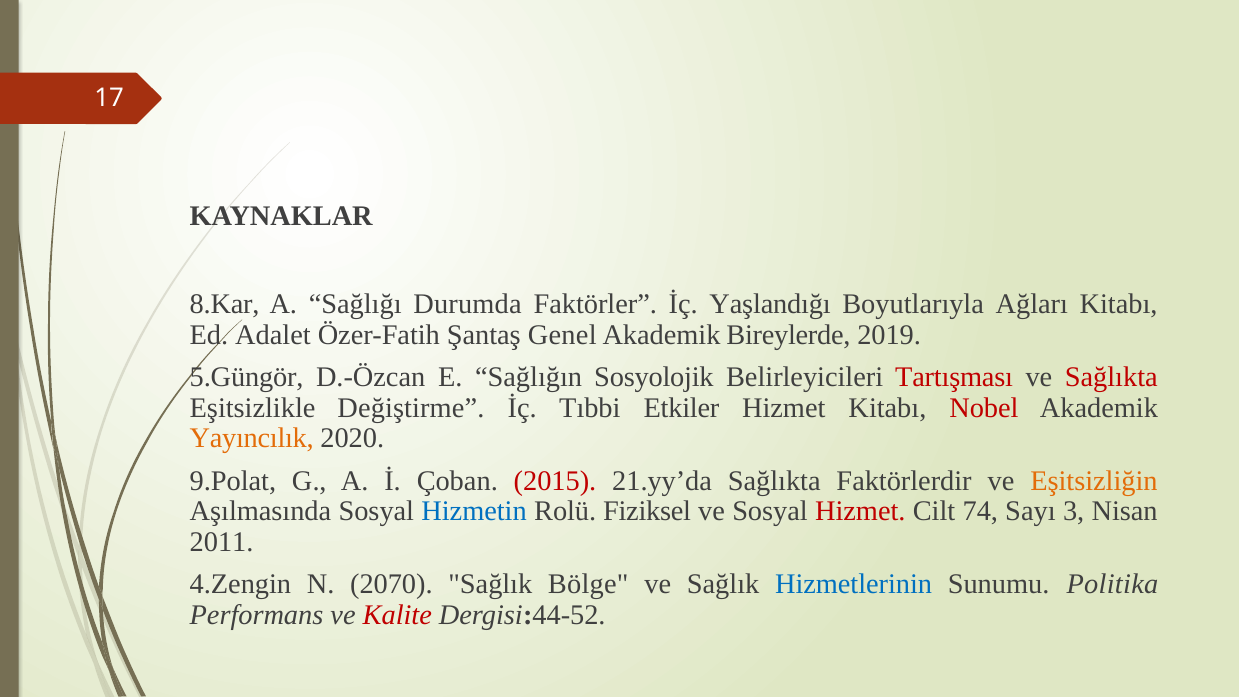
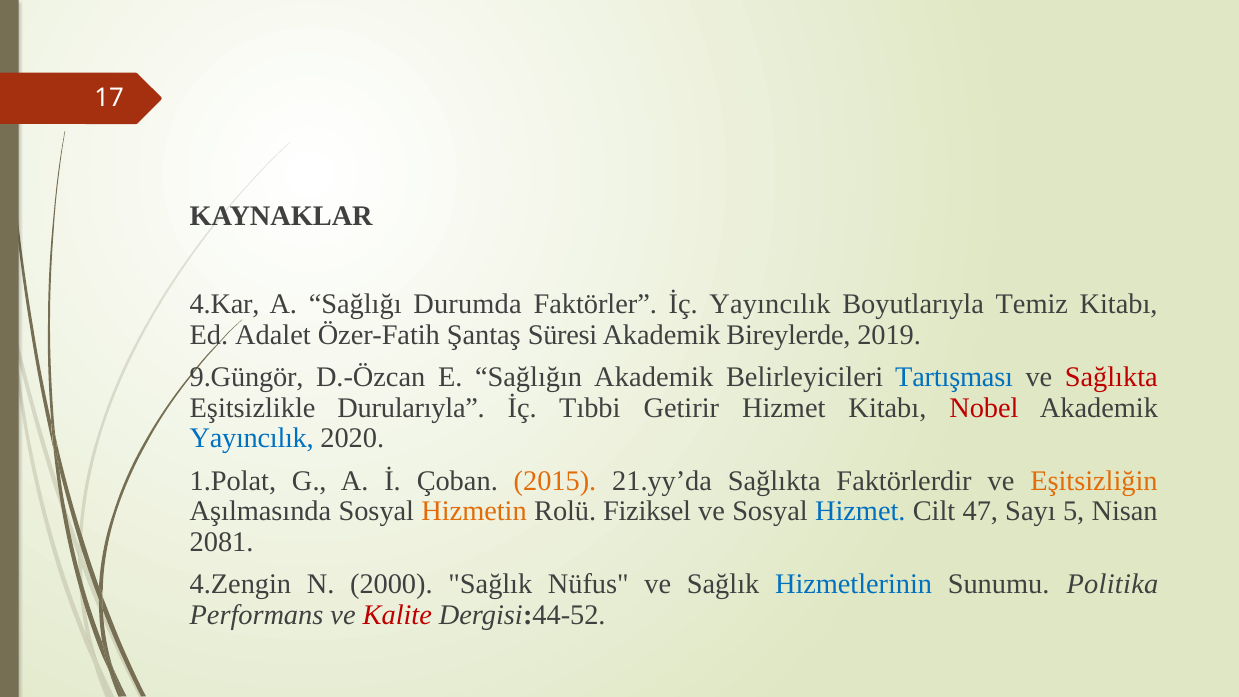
8.Kar: 8.Kar -> 4.Kar
İç Yaşlandığı: Yaşlandığı -> Yayıncılık
Ağları: Ağları -> Temiz
Genel: Genel -> Süresi
5.Güngör: 5.Güngör -> 9.Güngör
Sağlığın Sosyolojik: Sosyolojik -> Akademik
Tartışması colour: red -> blue
Değiştirme: Değiştirme -> Durularıyla
Etkiler: Etkiler -> Getirir
Yayıncılık at (252, 438) colour: orange -> blue
9.Polat: 9.Polat -> 1.Polat
2015 colour: red -> orange
Hizmetin colour: blue -> orange
Hizmet at (860, 511) colour: red -> blue
74: 74 -> 47
3: 3 -> 5
2011: 2011 -> 2081
2070: 2070 -> 2000
Bölge: Bölge -> Nüfus
